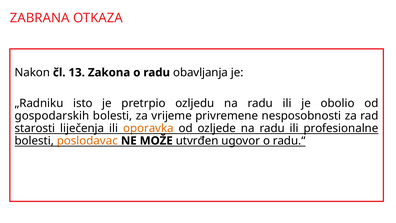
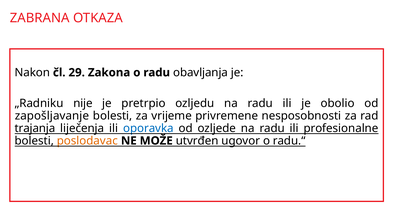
13: 13 -> 29
isto: isto -> nije
gospodarskih: gospodarskih -> zapošljavanje
starosti: starosti -> trajanja
oporavka colour: orange -> blue
